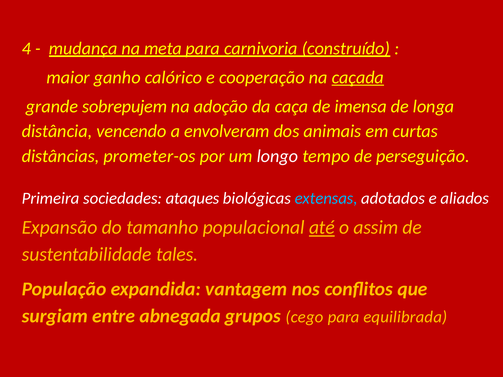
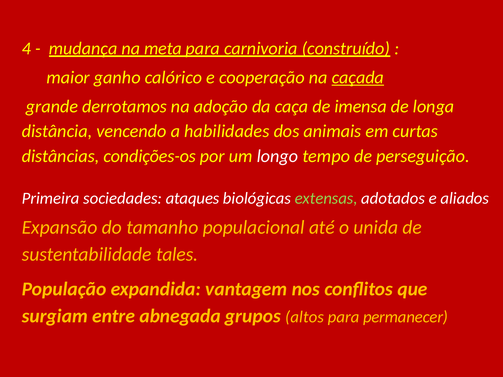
sobrepujem: sobrepujem -> derrotamos
envolveram: envolveram -> habilidades
prometer-os: prometer-os -> condições-os
extensas colour: light blue -> light green
até underline: present -> none
assim: assim -> unida
cego: cego -> altos
equilibrada: equilibrada -> permanecer
